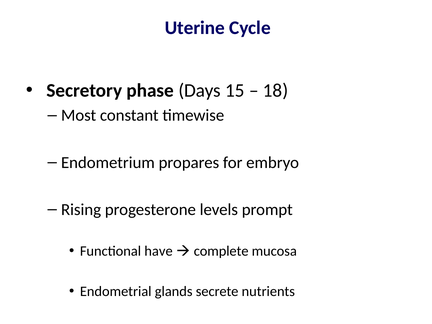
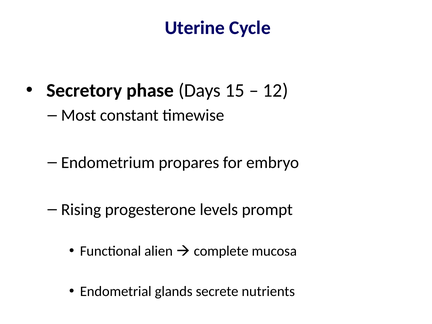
18: 18 -> 12
have: have -> alien
